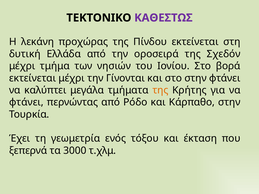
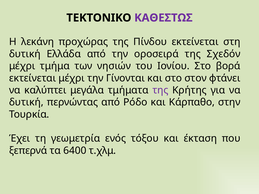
στο στην: στην -> στον
της at (160, 90) colour: orange -> purple
φτάνει at (26, 102): φτάνει -> δυτική
3000: 3000 -> 6400
